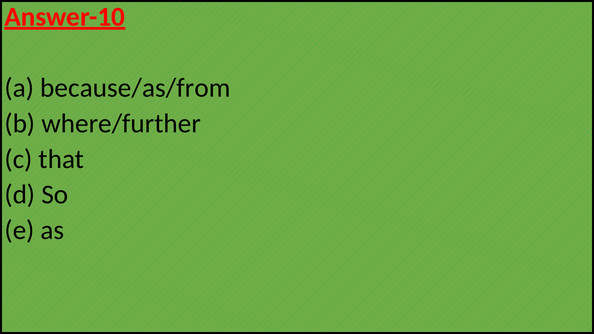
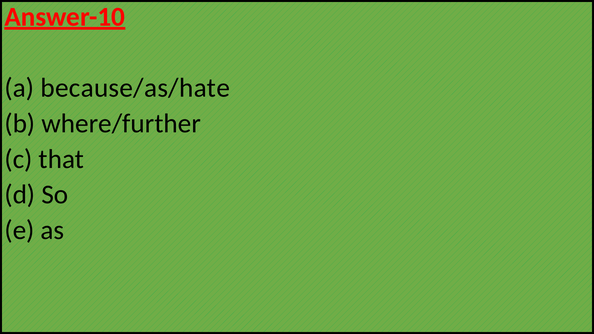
because/as/from: because/as/from -> because/as/hate
